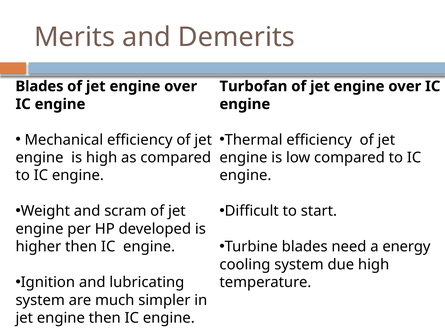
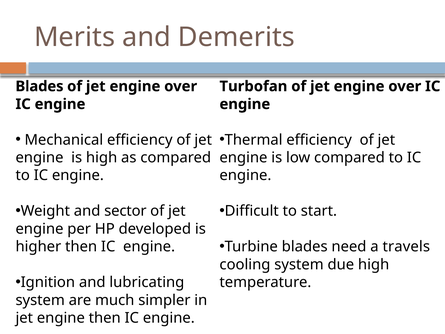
scram: scram -> sector
energy: energy -> travels
